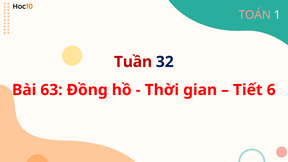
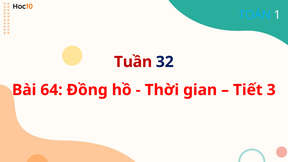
TOÁN colour: pink -> light blue
63: 63 -> 64
6: 6 -> 3
